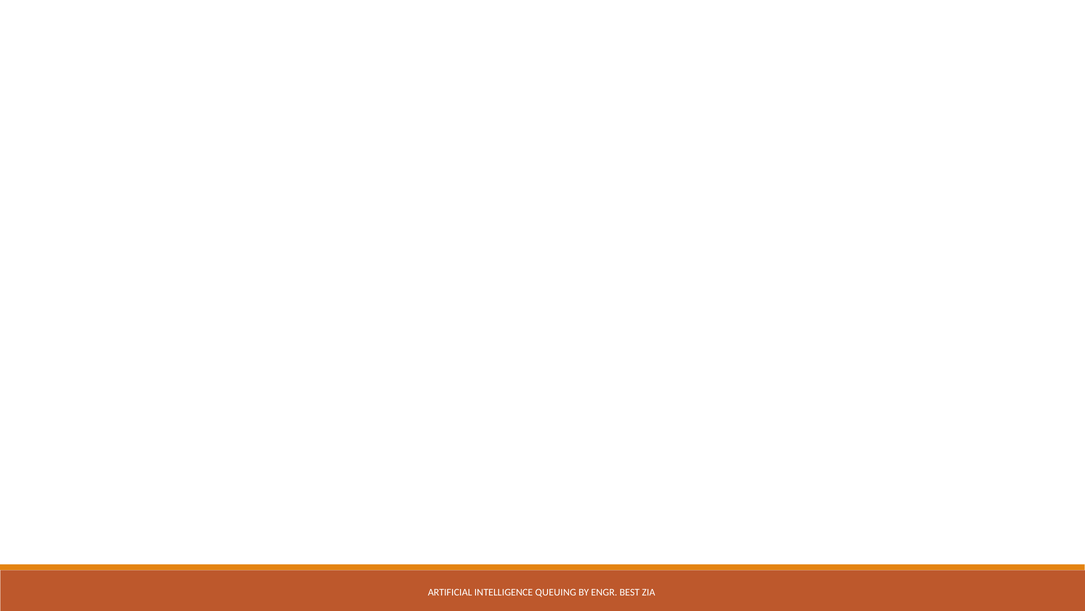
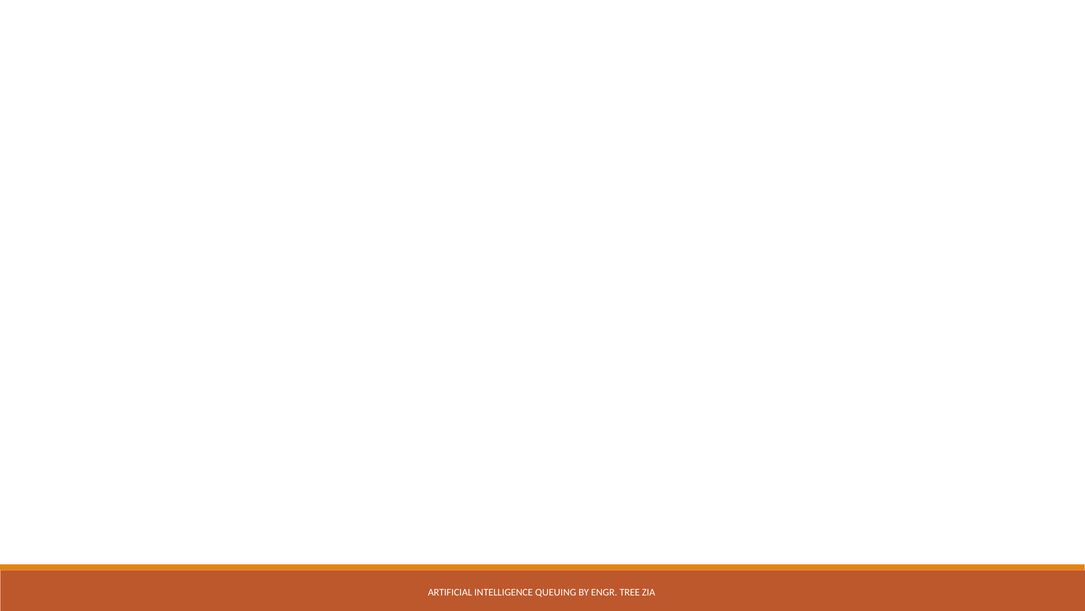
BEST: BEST -> TREE
